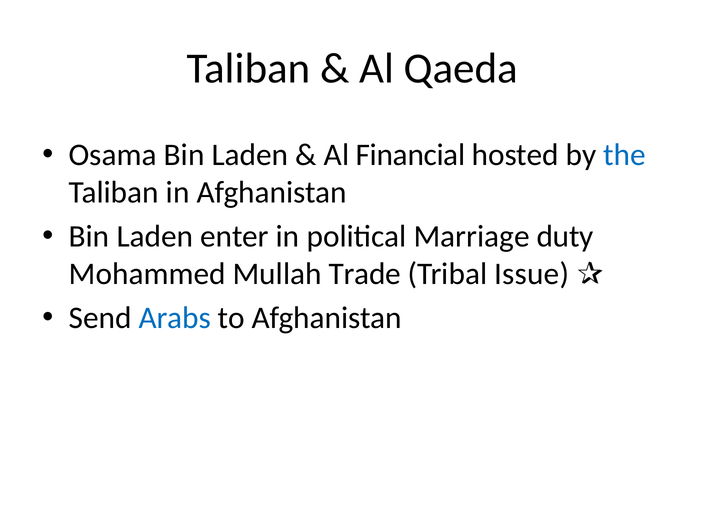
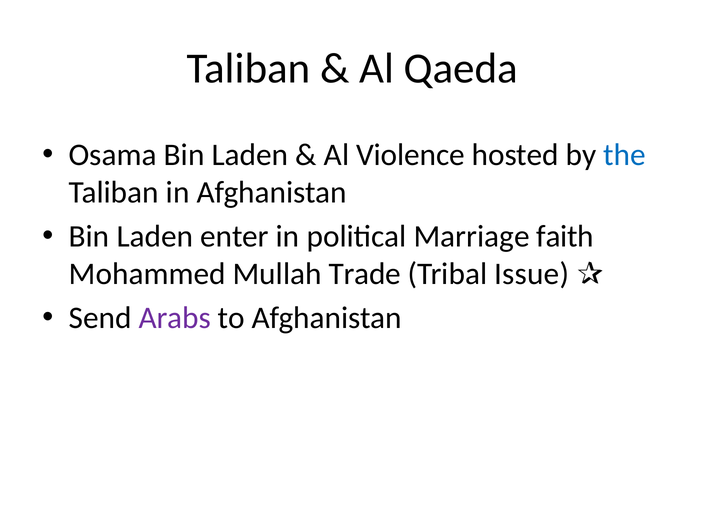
Financial: Financial -> Violence
duty: duty -> faith
Arabs colour: blue -> purple
